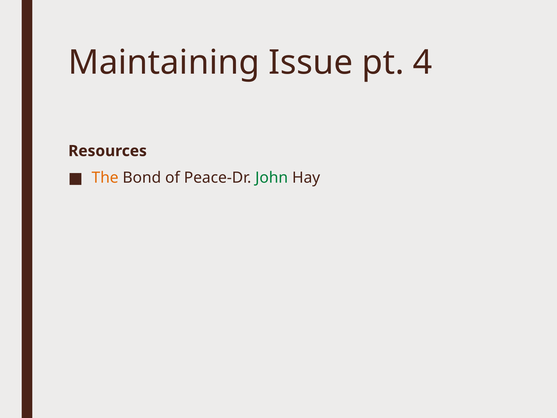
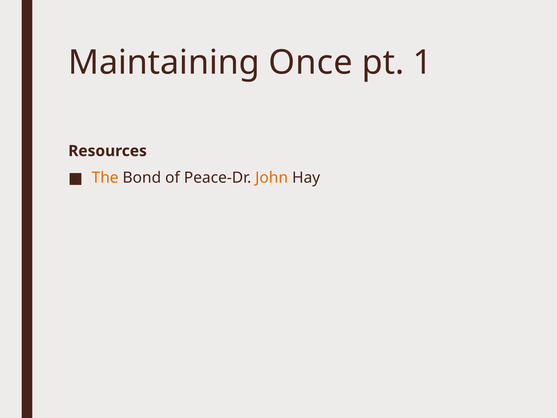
Issue: Issue -> Once
4: 4 -> 1
John colour: green -> orange
